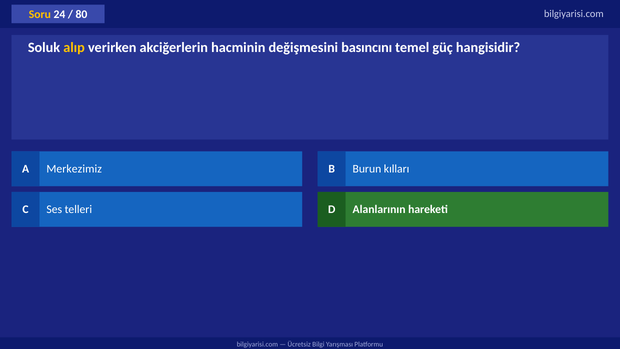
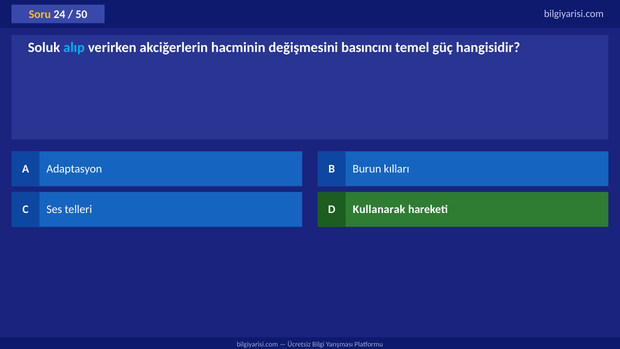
80: 80 -> 50
alıp colour: yellow -> light blue
Merkezimiz: Merkezimiz -> Adaptasyon
Alanlarının: Alanlarının -> Kullanarak
